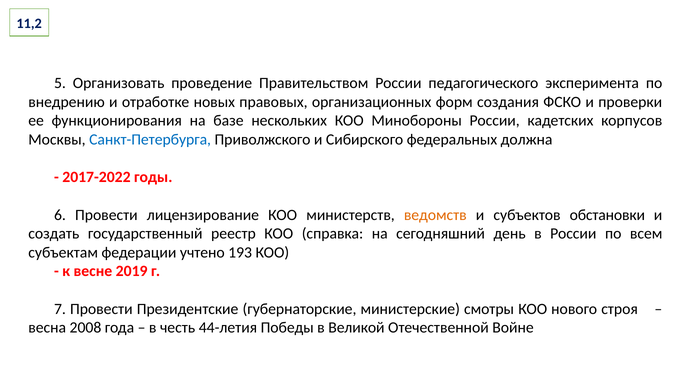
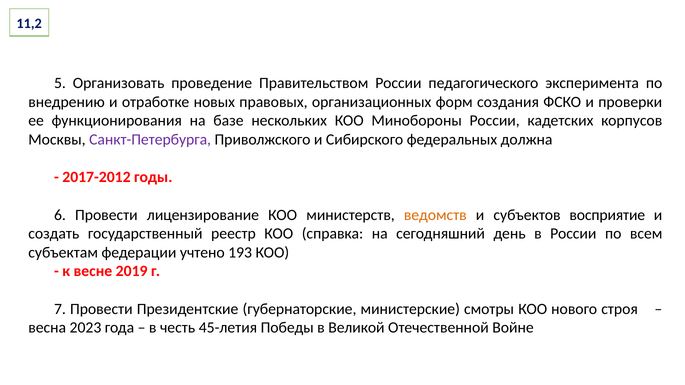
Санкт-Петербурга colour: blue -> purple
2017-2022: 2017-2022 -> 2017-2012
обстановки: обстановки -> восприятие
2008: 2008 -> 2023
44-летия: 44-летия -> 45-летия
